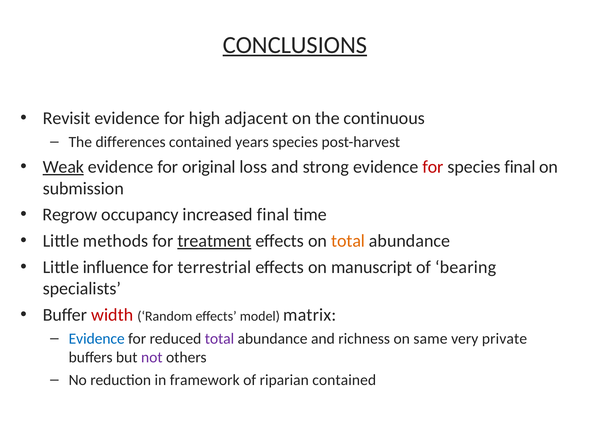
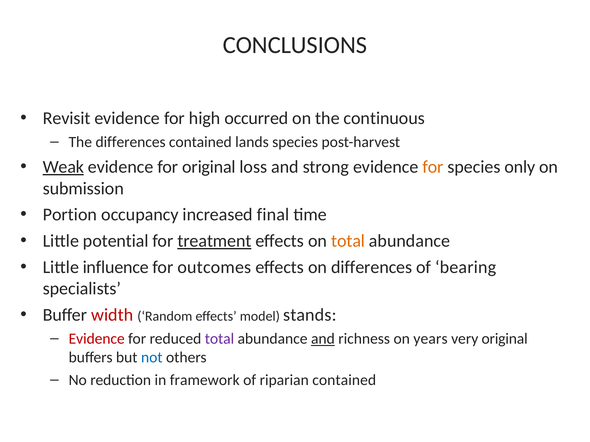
CONCLUSIONS underline: present -> none
adjacent: adjacent -> occurred
years: years -> lands
for at (433, 167) colour: red -> orange
species final: final -> only
Regrow: Regrow -> Portion
methods: methods -> potential
terrestrial: terrestrial -> outcomes
on manuscript: manuscript -> differences
matrix: matrix -> stands
Evidence at (97, 339) colour: blue -> red
and at (323, 339) underline: none -> present
same: same -> years
very private: private -> original
not colour: purple -> blue
